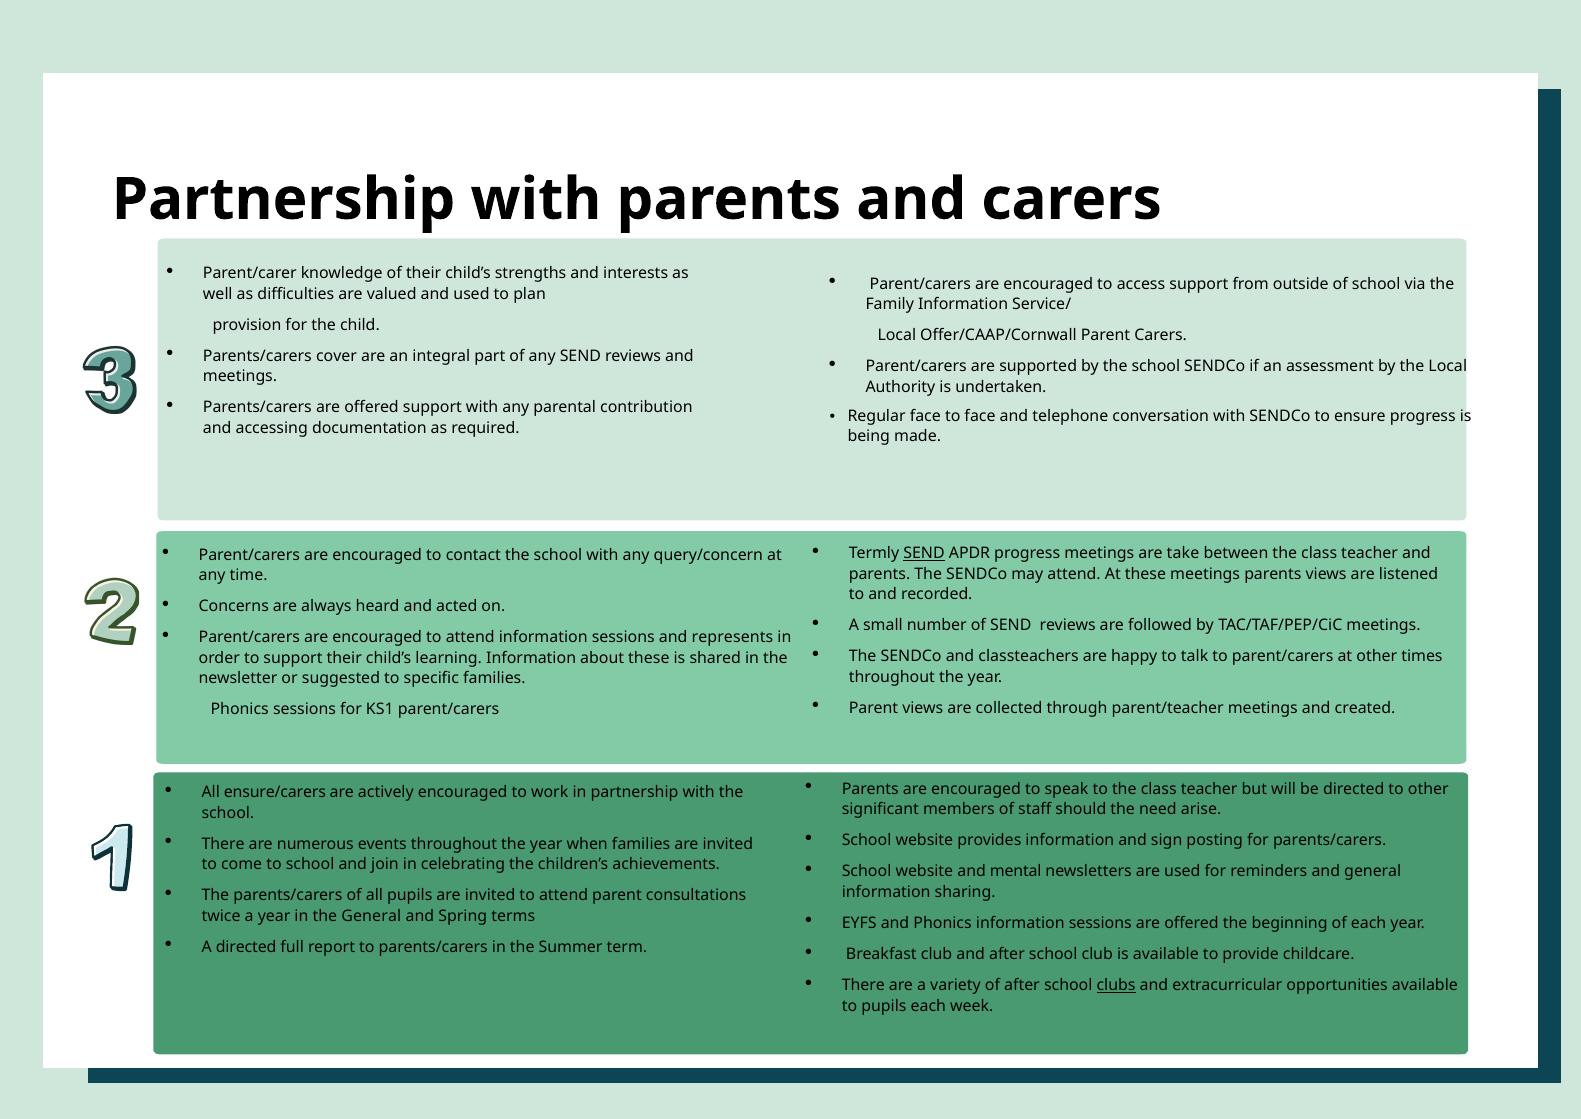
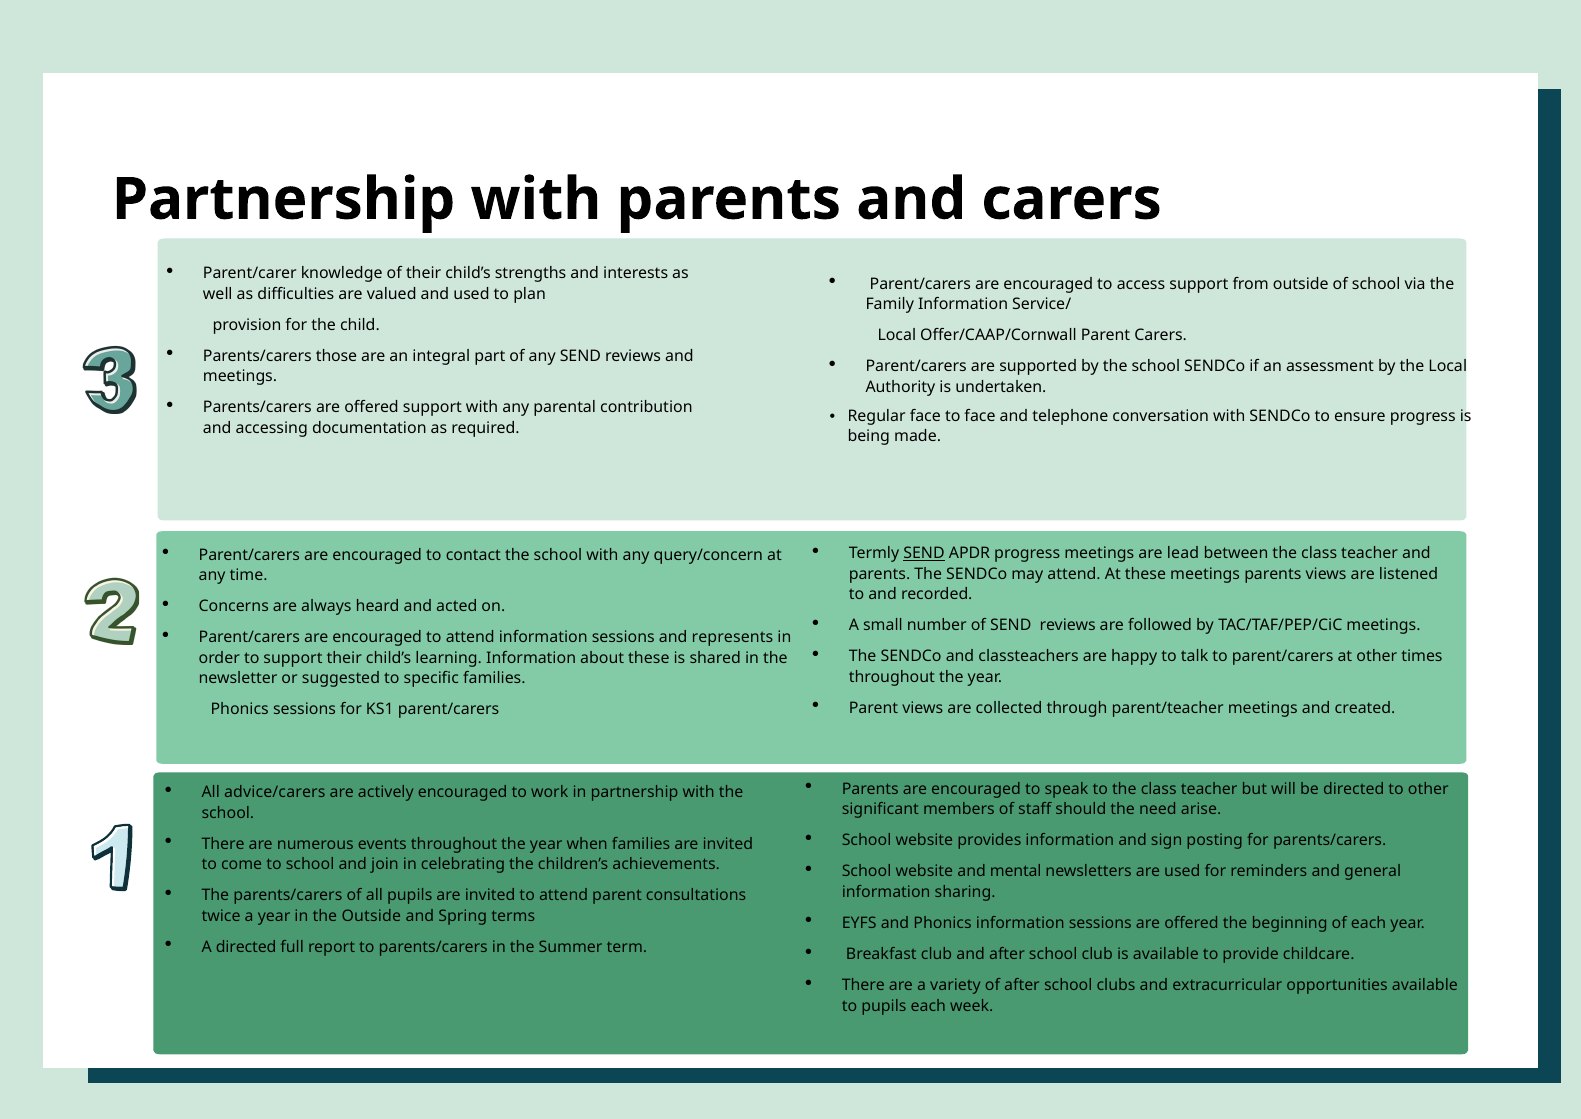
cover: cover -> those
take: take -> lead
ensure/carers: ensure/carers -> advice/carers
the General: General -> Outside
clubs underline: present -> none
